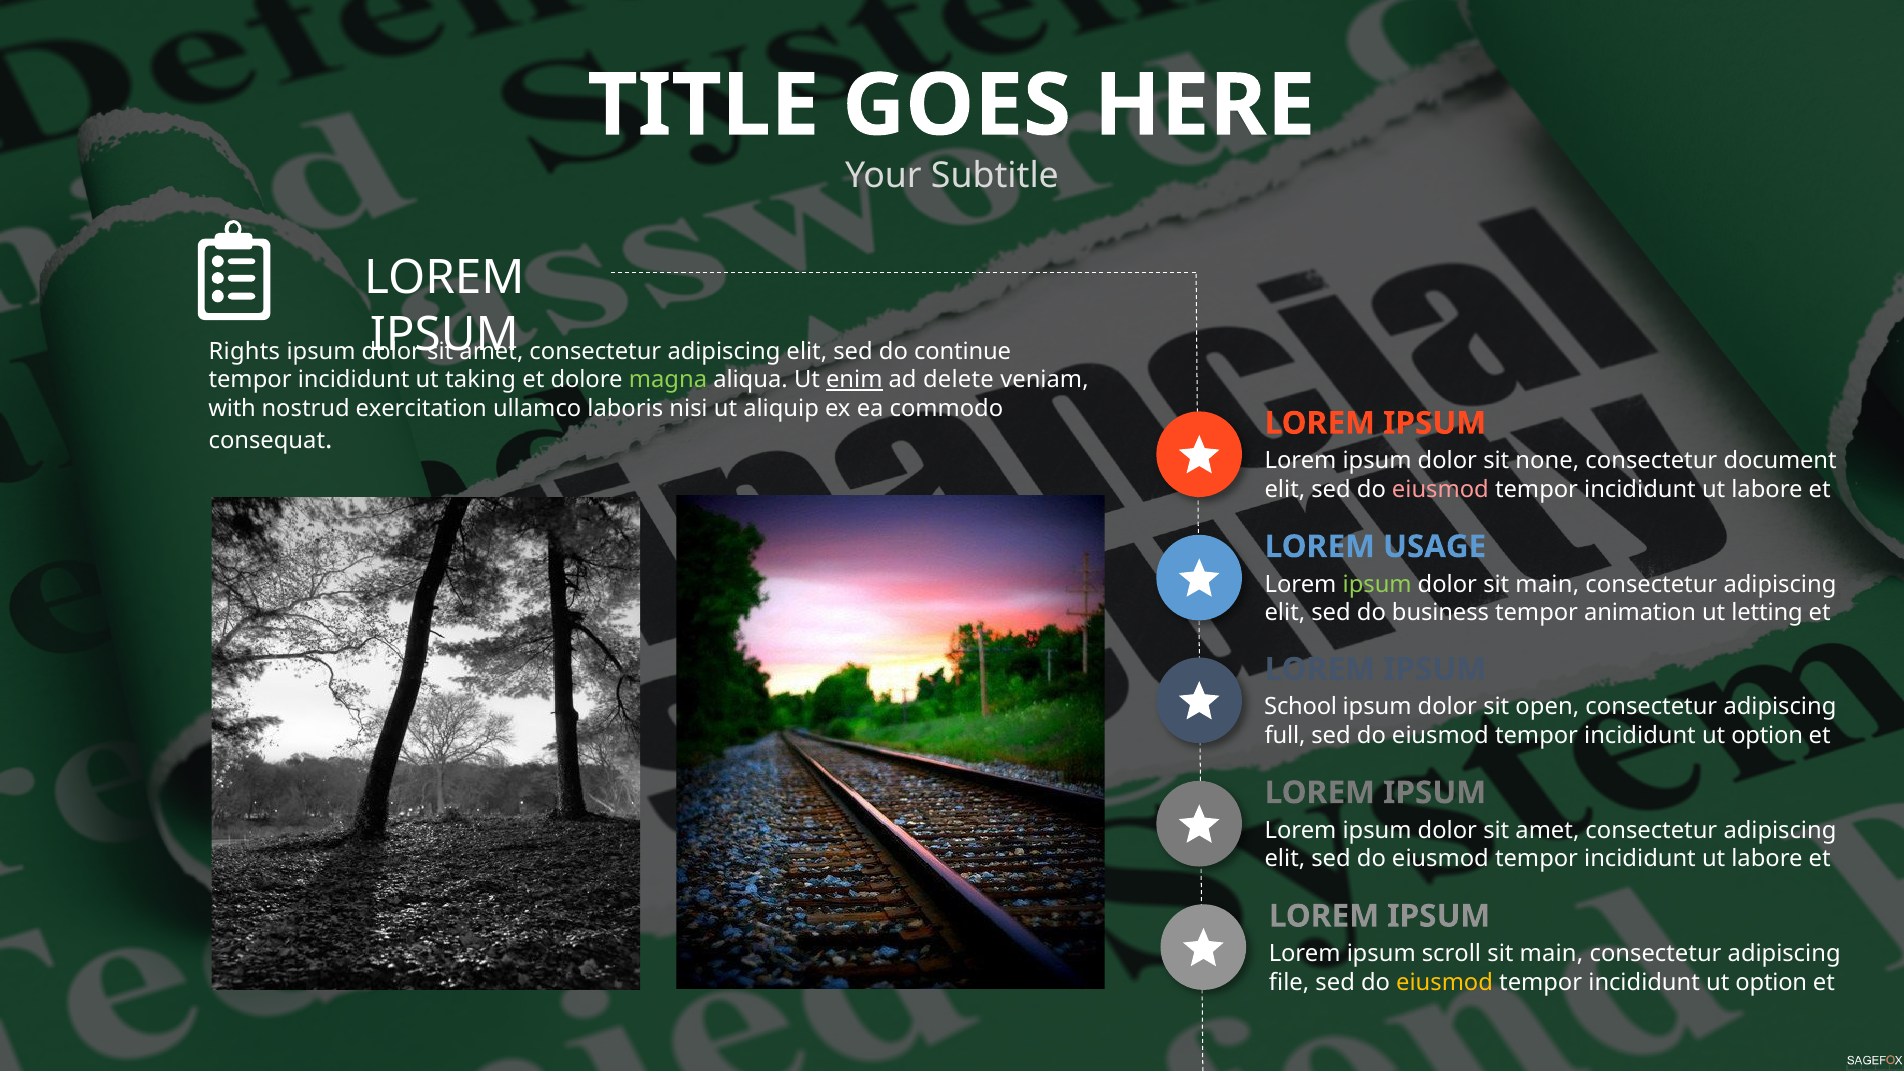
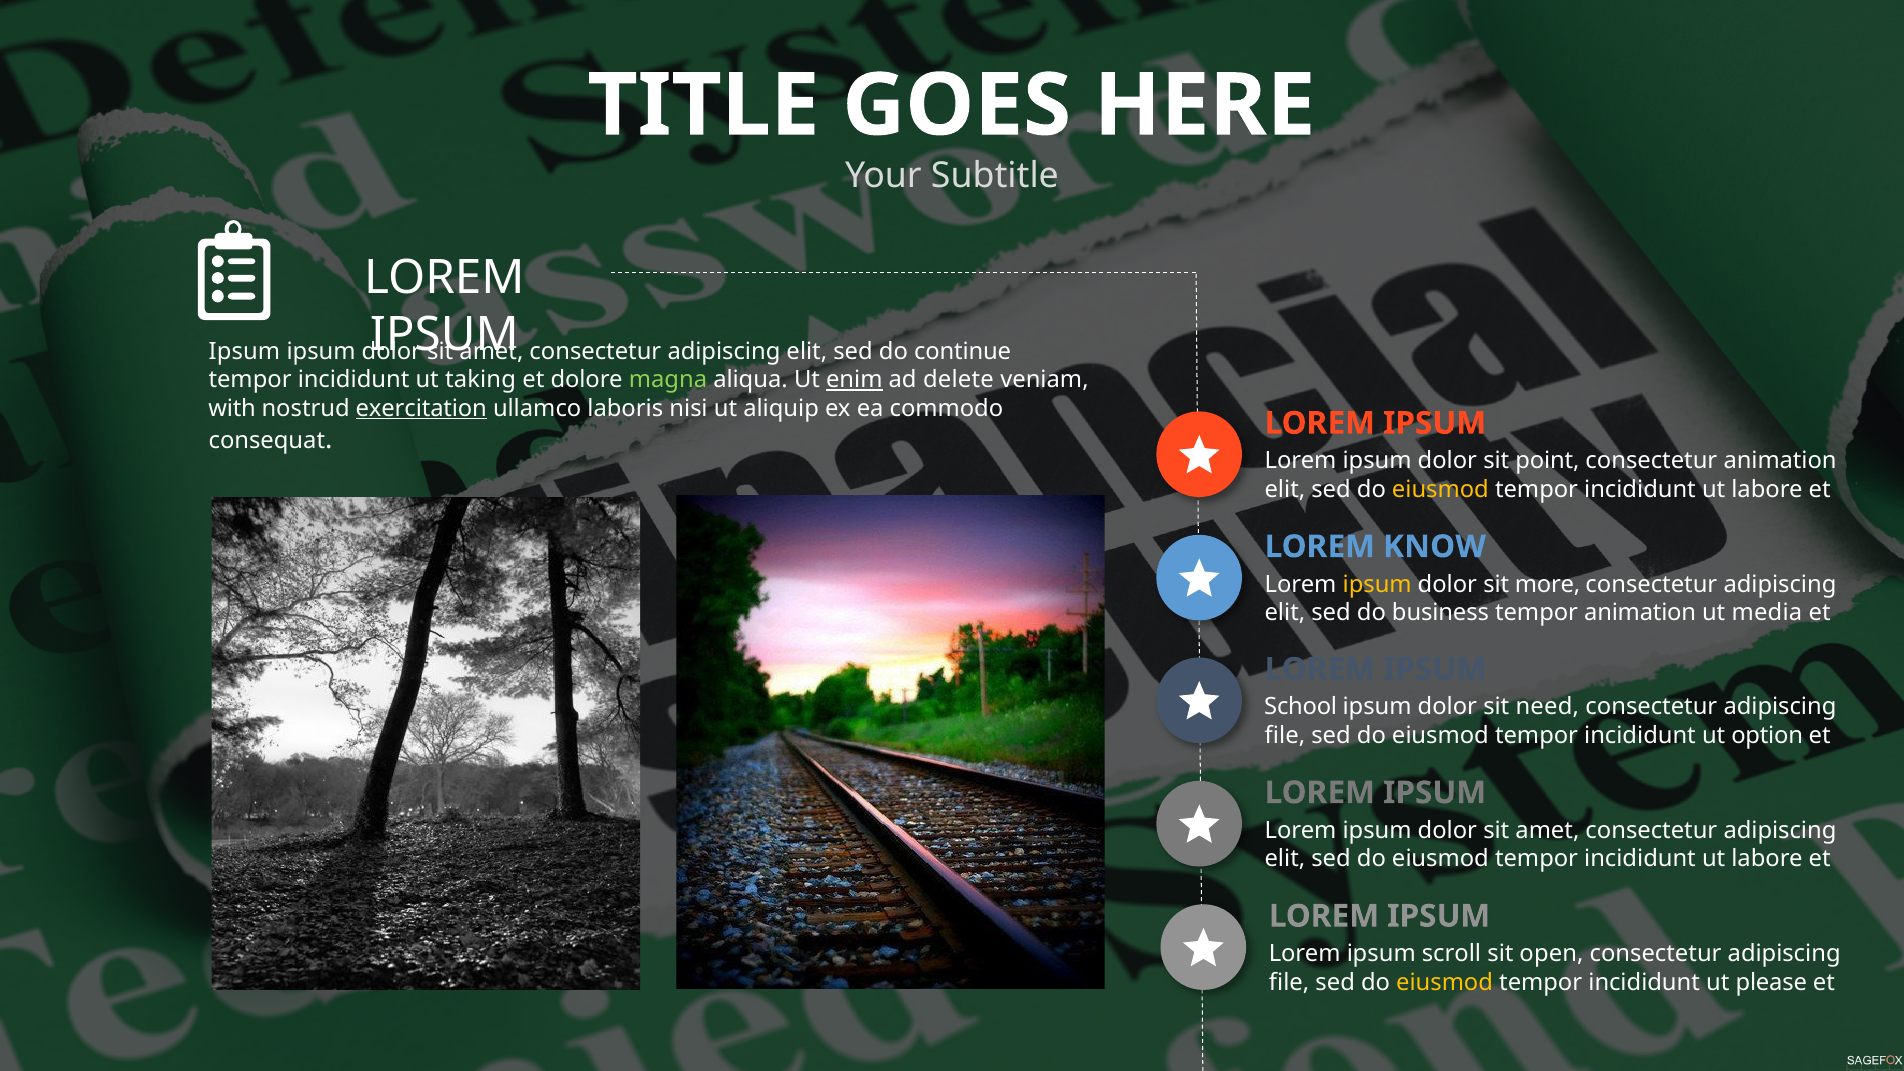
Rights at (244, 351): Rights -> Ipsum
exercitation underline: none -> present
none: none -> point
consectetur document: document -> animation
eiusmod at (1440, 489) colour: pink -> yellow
USAGE: USAGE -> KNOW
ipsum at (1377, 584) colour: light green -> yellow
dolor sit main: main -> more
letting: letting -> media
open: open -> need
full at (1285, 735): full -> file
main at (1551, 954): main -> open
option at (1771, 982): option -> please
